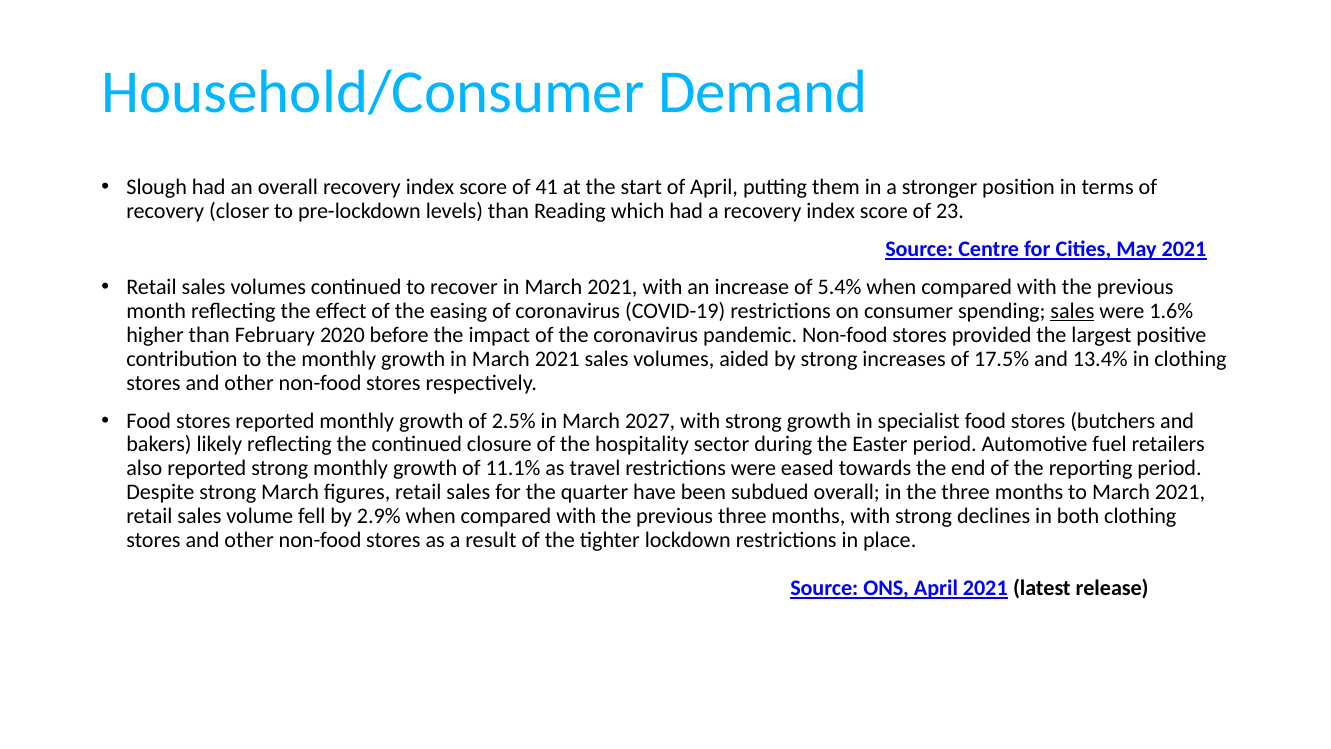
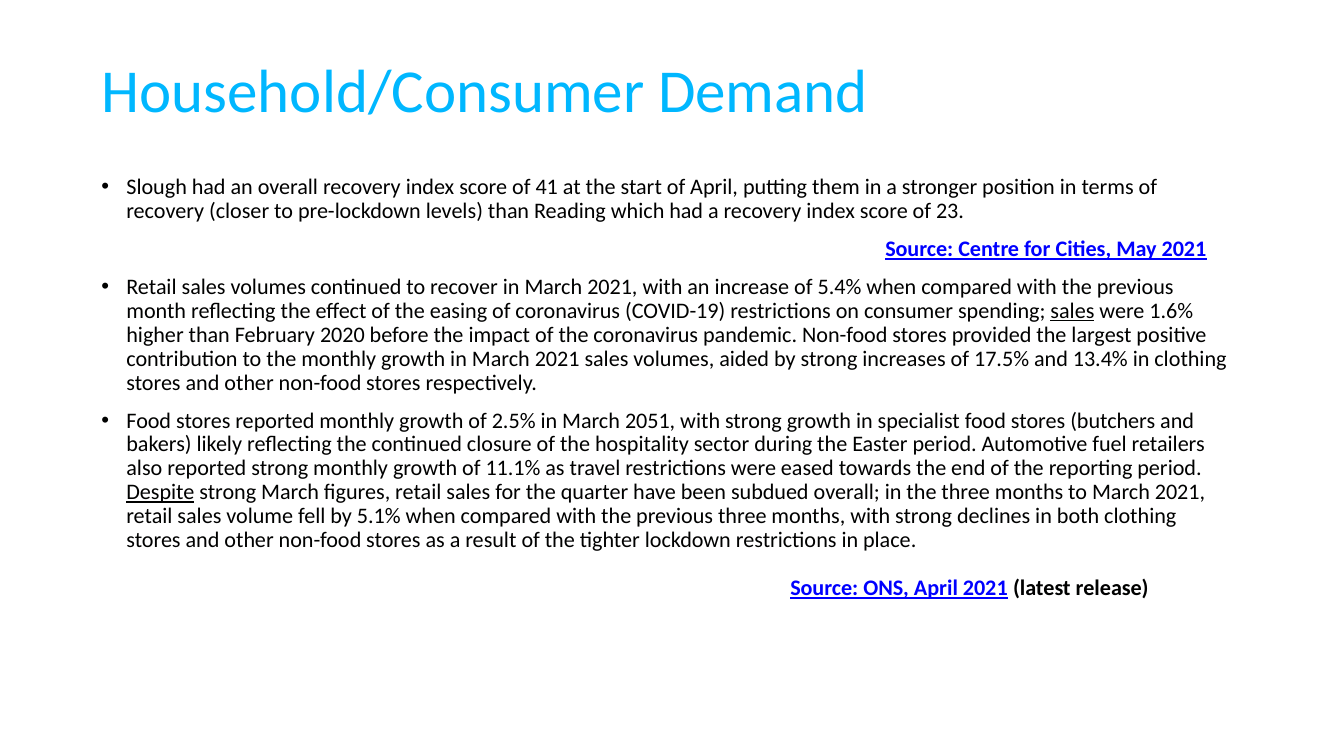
2027: 2027 -> 2051
Despite underline: none -> present
2.9%: 2.9% -> 5.1%
